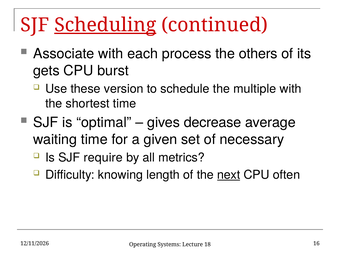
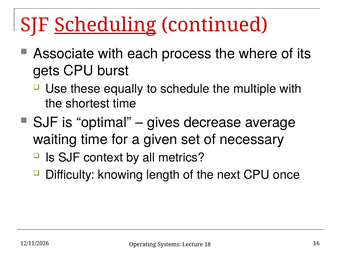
others: others -> where
version: version -> equally
require: require -> context
next underline: present -> none
often: often -> once
